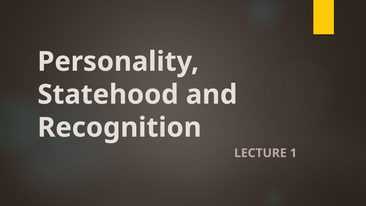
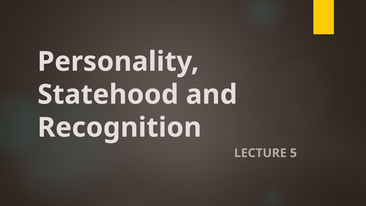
1: 1 -> 5
